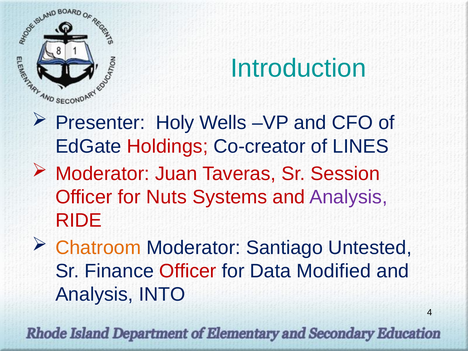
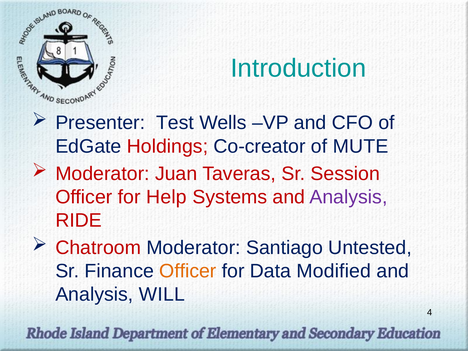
Holy: Holy -> Test
LINES: LINES -> MUTE
Nuts: Nuts -> Help
Chatroom colour: orange -> red
Officer at (188, 271) colour: red -> orange
INTO: INTO -> WILL
